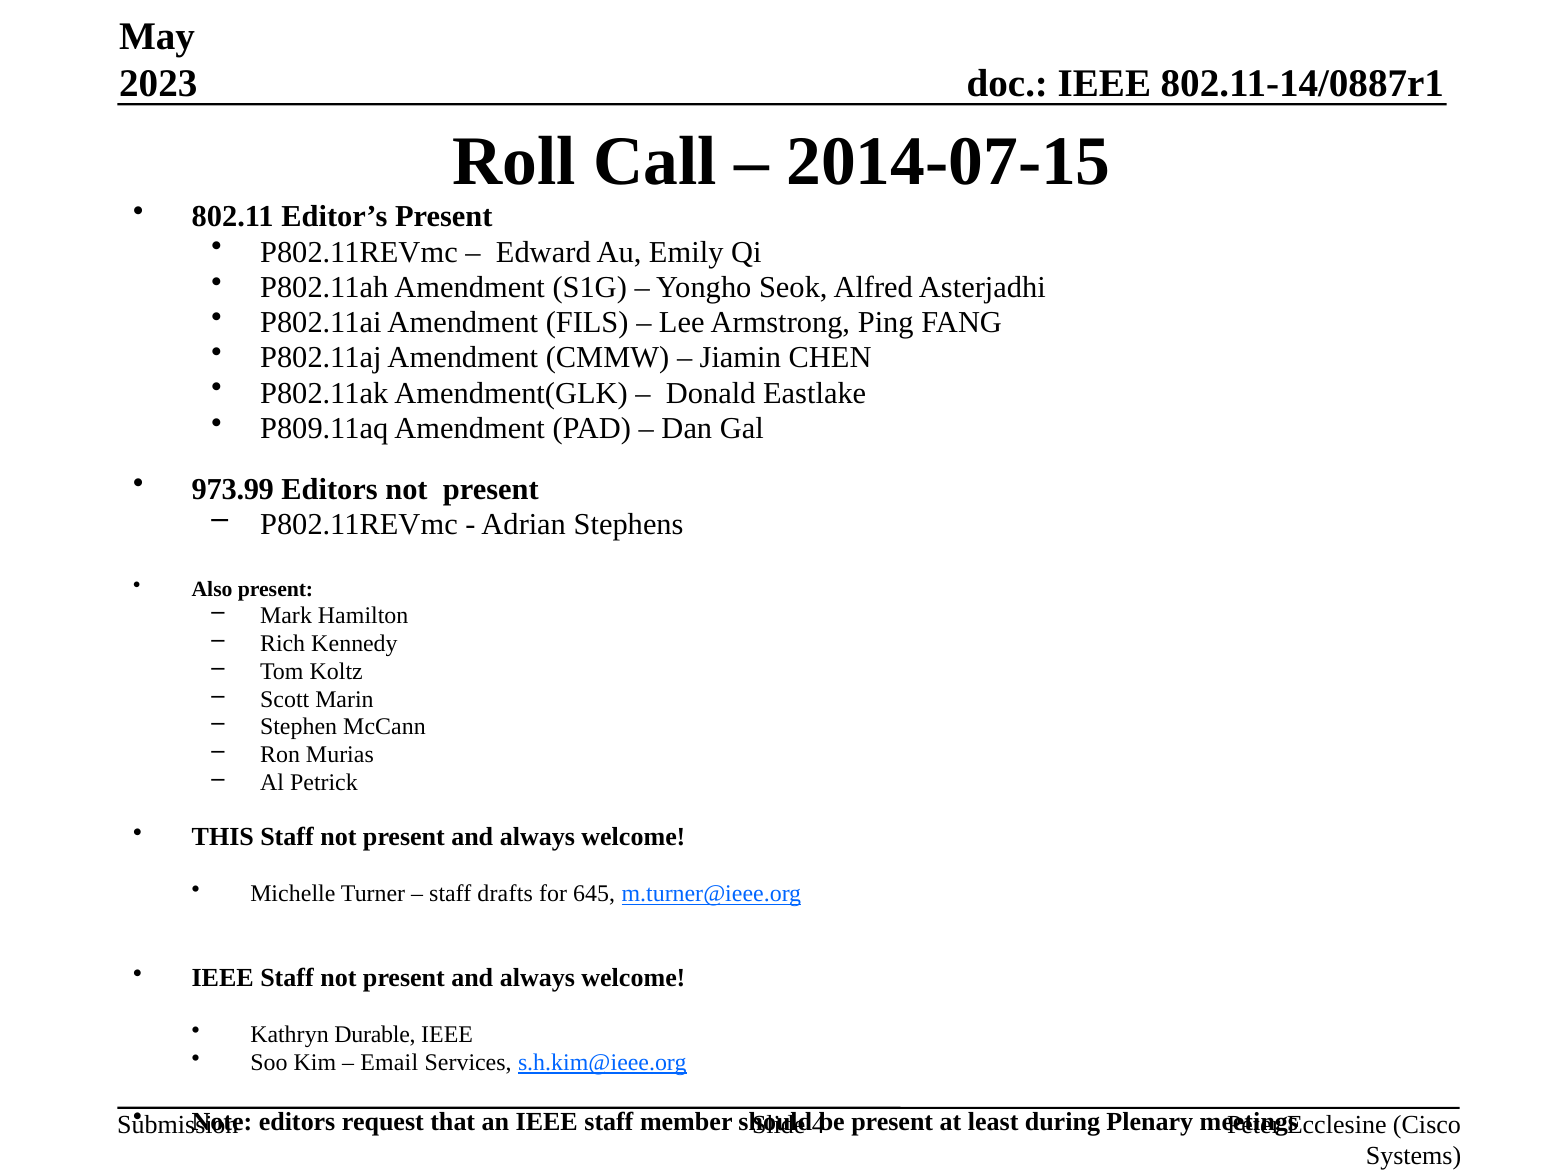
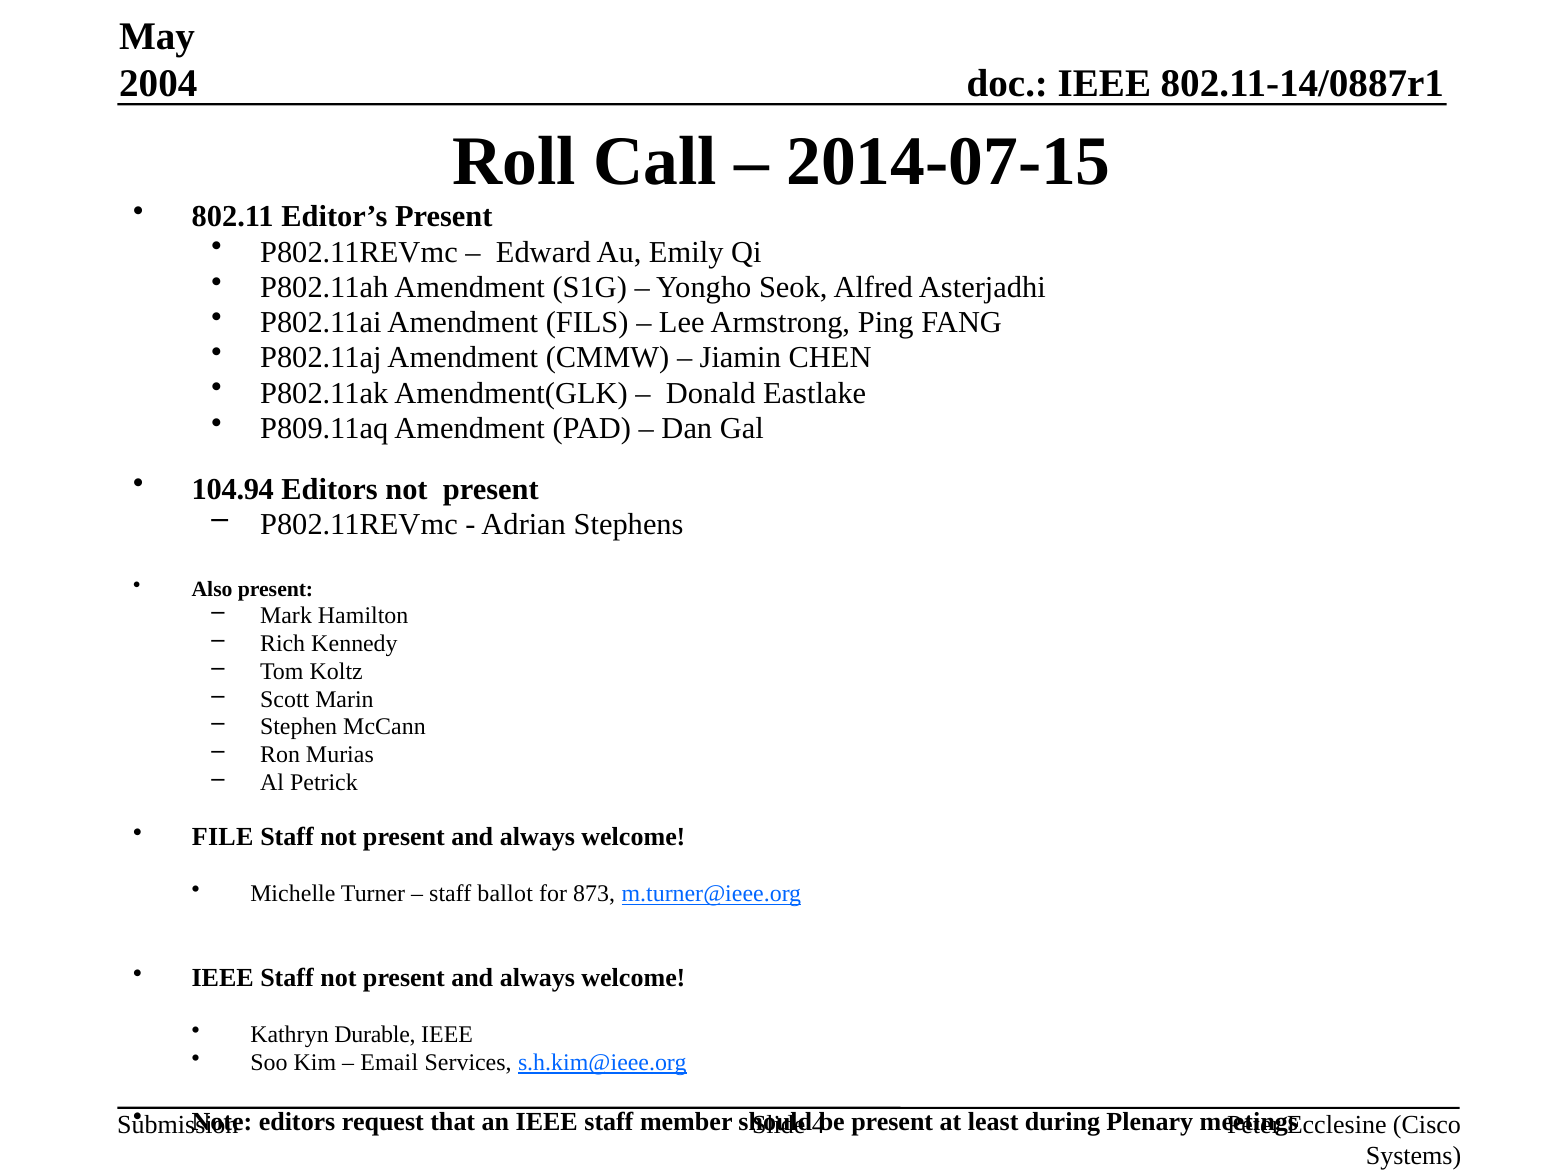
2023: 2023 -> 2004
973.99: 973.99 -> 104.94
THIS: THIS -> FILE
drafts: drafts -> ballot
645: 645 -> 873
